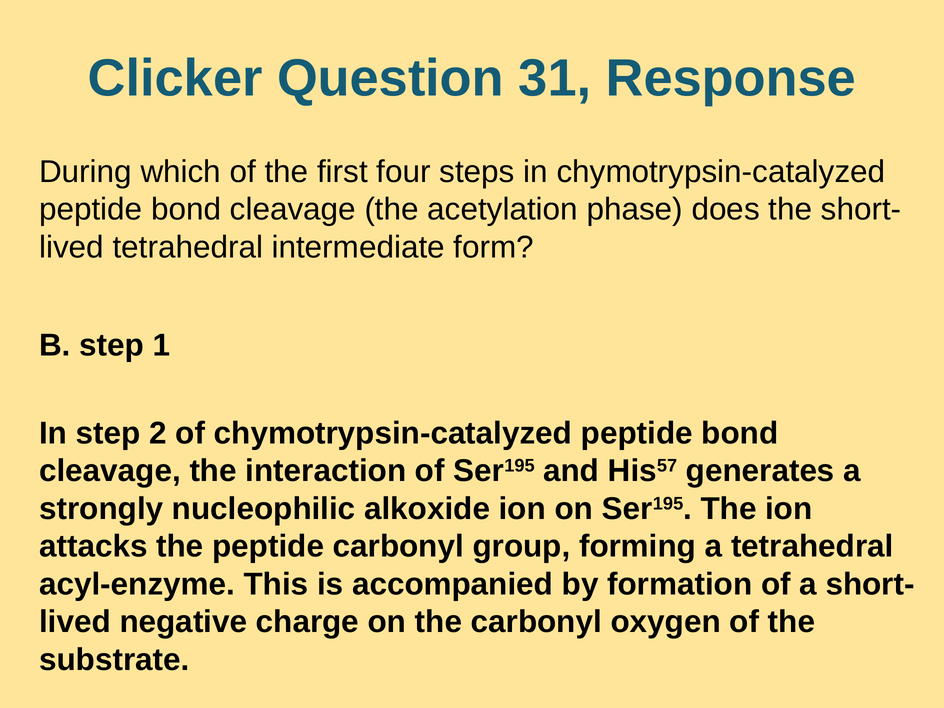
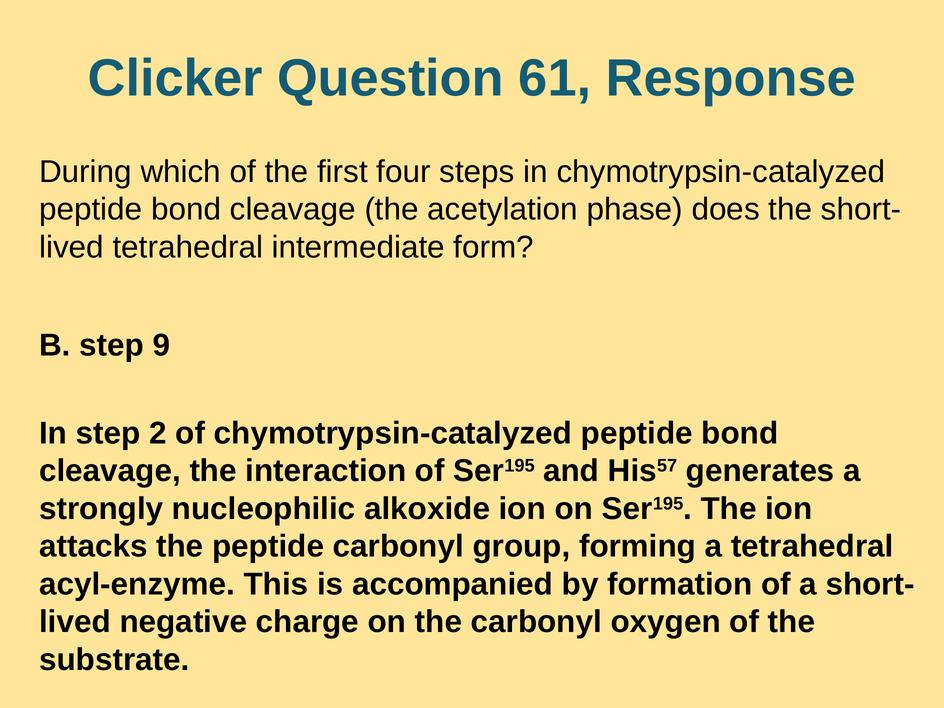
31: 31 -> 61
1: 1 -> 9
